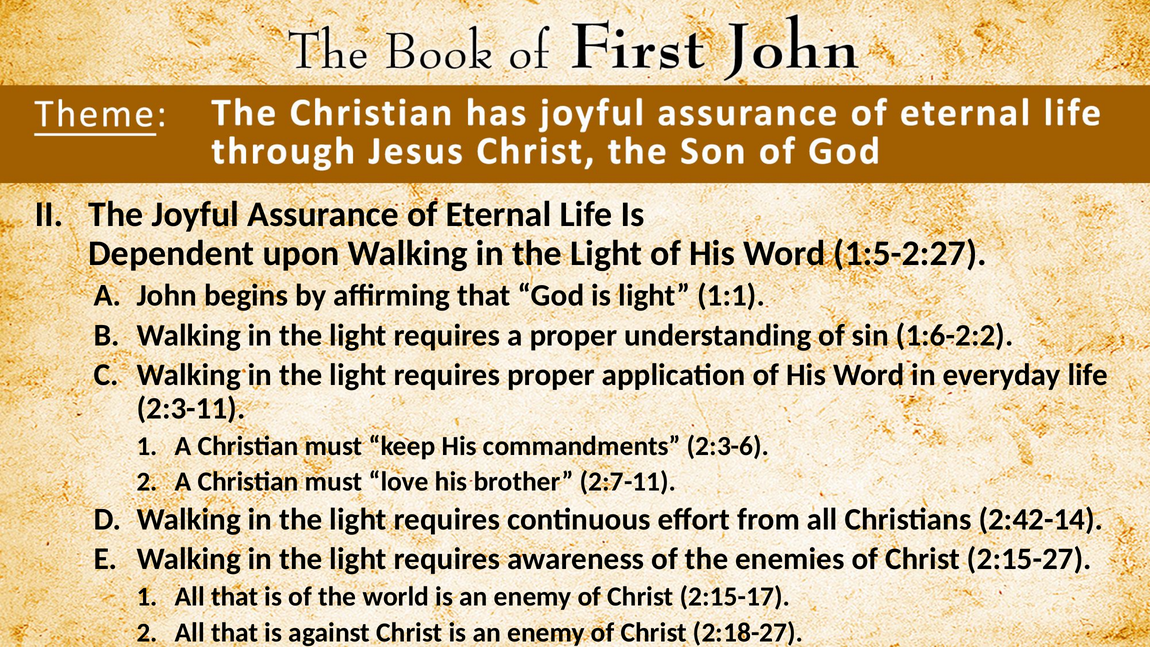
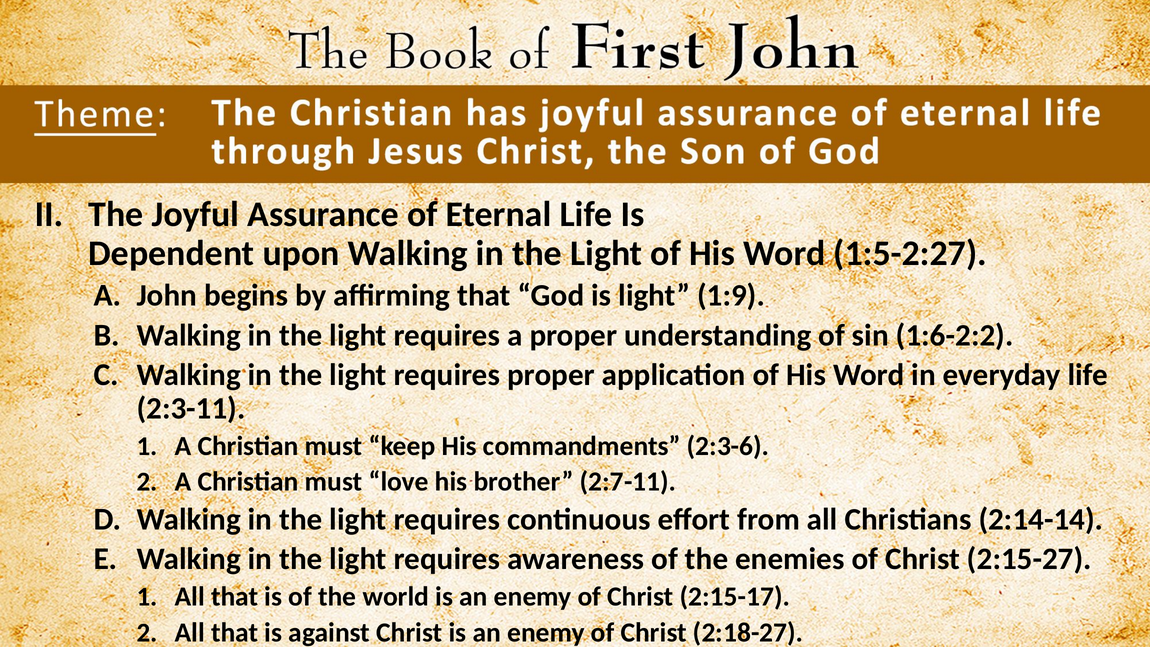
1:1: 1:1 -> 1:9
2:42-14: 2:42-14 -> 2:14-14
